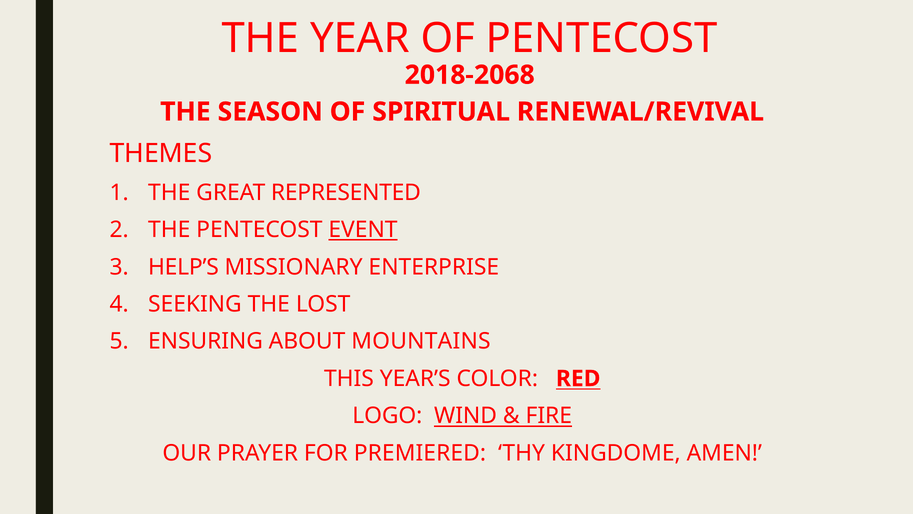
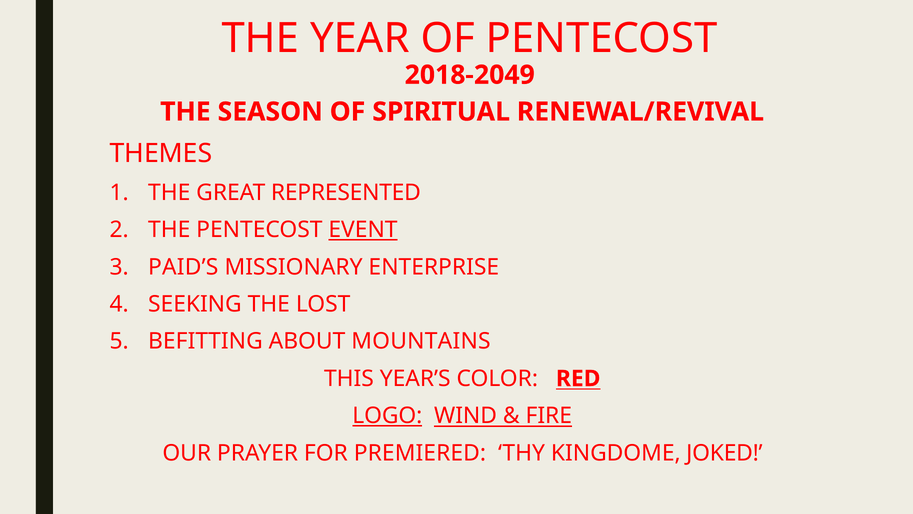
2018-2068: 2018-2068 -> 2018-2049
HELP’S: HELP’S -> PAID’S
ENSURING: ENSURING -> BEFITTING
LOGO underline: none -> present
AMEN: AMEN -> JOKED
